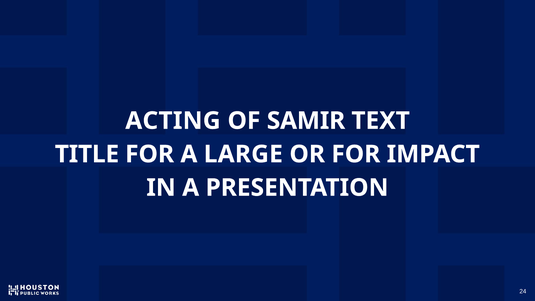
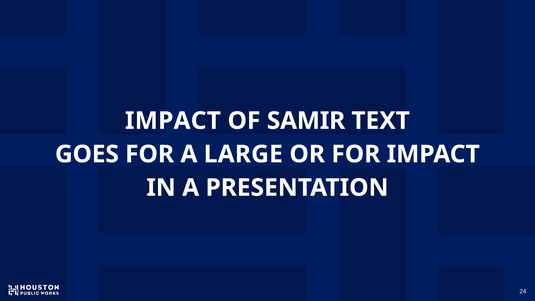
ACTING at (173, 121): ACTING -> IMPACT
TITLE: TITLE -> GOES
